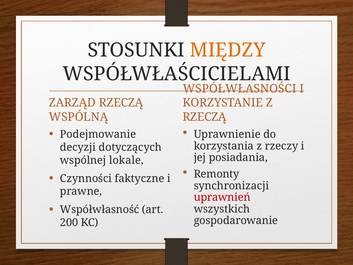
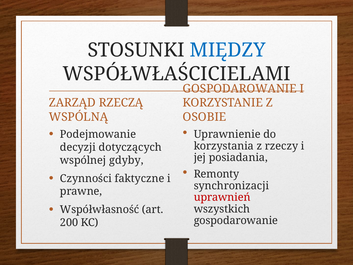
MIĘDZY colour: orange -> blue
WSPÓŁWŁASNOŚCI at (240, 89): WSPÓŁWŁASNOŚCI -> GOSPODAROWANIE
RZECZĄ at (205, 117): RZECZĄ -> OSOBIE
lokale: lokale -> gdyby
